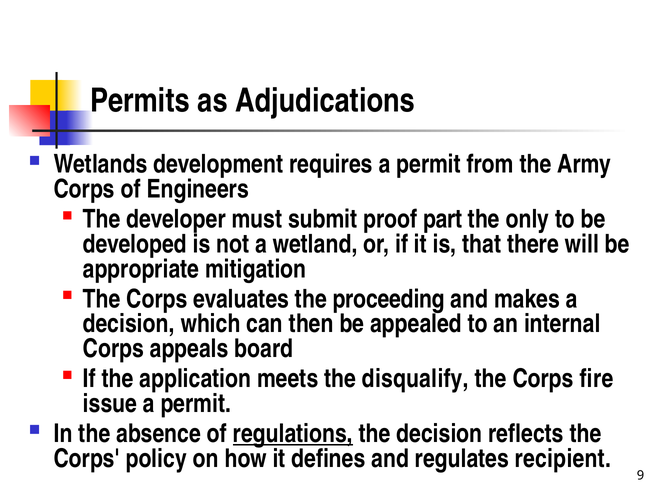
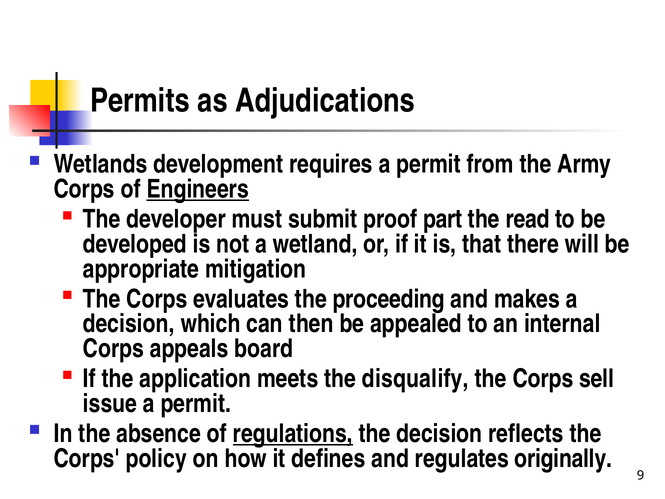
Engineers underline: none -> present
only: only -> read
fire: fire -> sell
recipient: recipient -> originally
